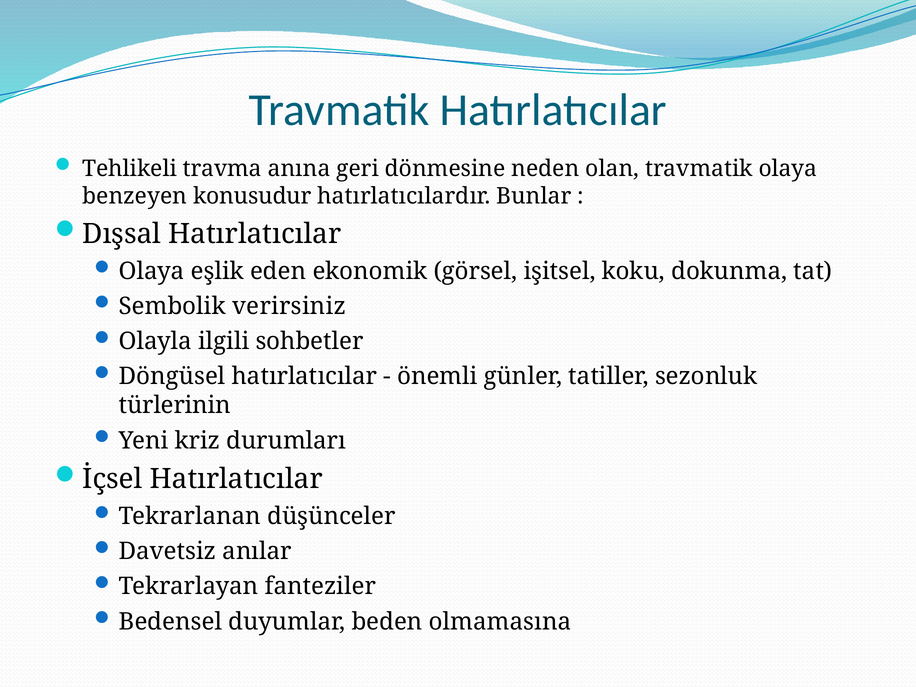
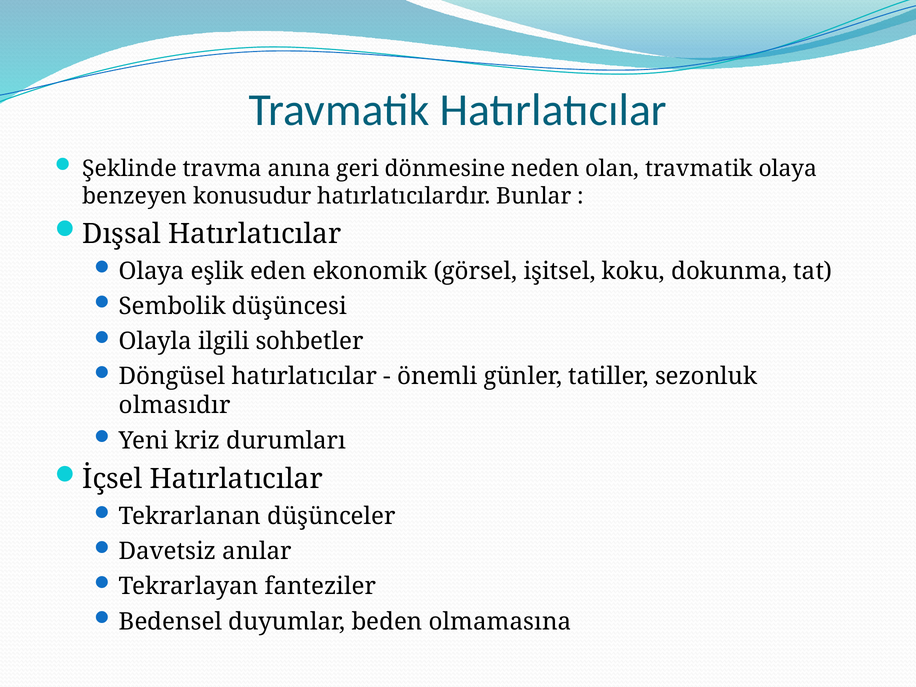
Tehlikeli: Tehlikeli -> Şeklinde
verirsiniz: verirsiniz -> düşüncesi
türlerinin: türlerinin -> olmasıdır
